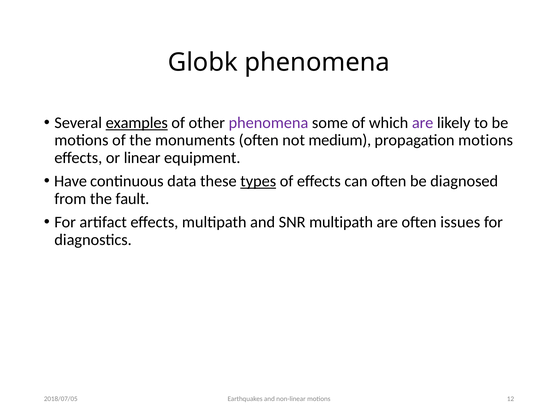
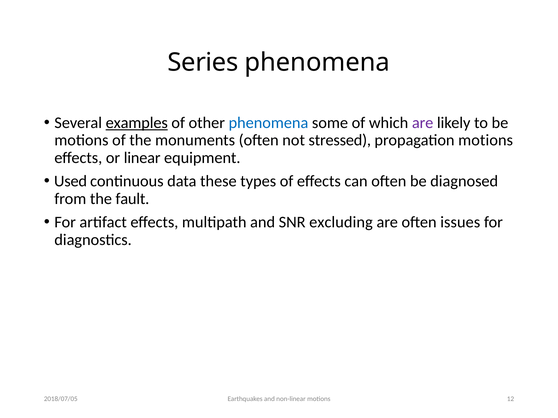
Globk: Globk -> Series
phenomena at (268, 123) colour: purple -> blue
medium: medium -> stressed
Have: Have -> Used
types underline: present -> none
SNR multipath: multipath -> excluding
